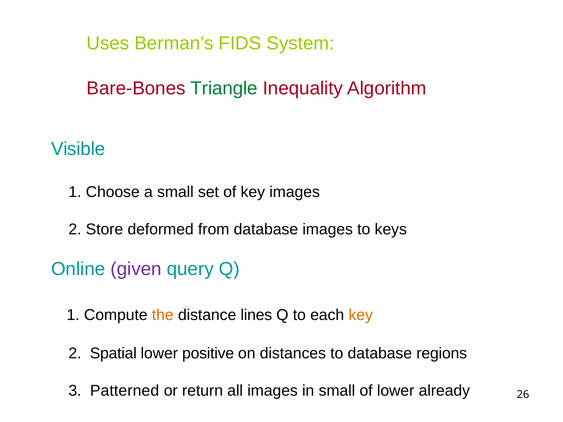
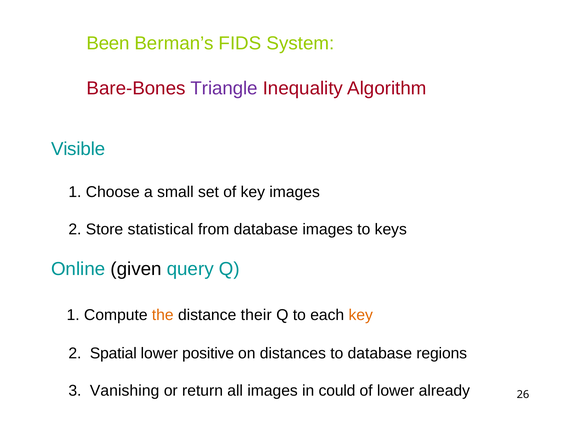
Uses: Uses -> Been
Triangle colour: green -> purple
deformed: deformed -> statistical
given colour: purple -> black
lines: lines -> their
Patterned: Patterned -> Vanishing
in small: small -> could
